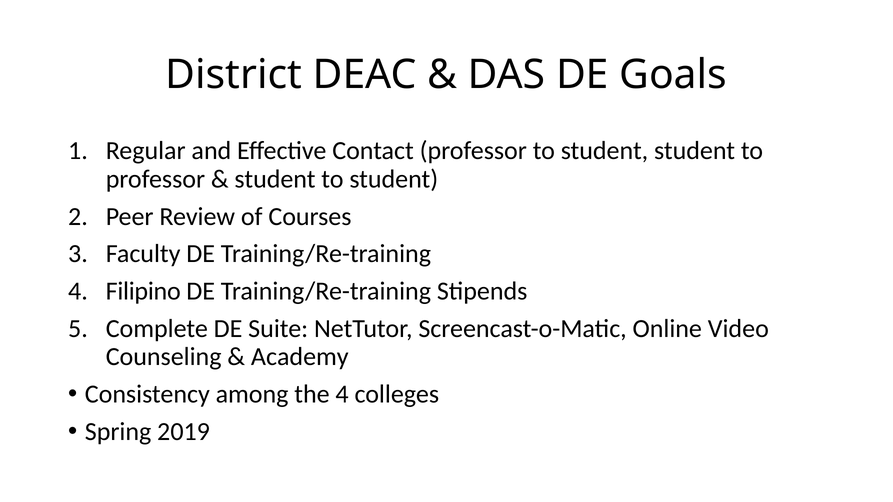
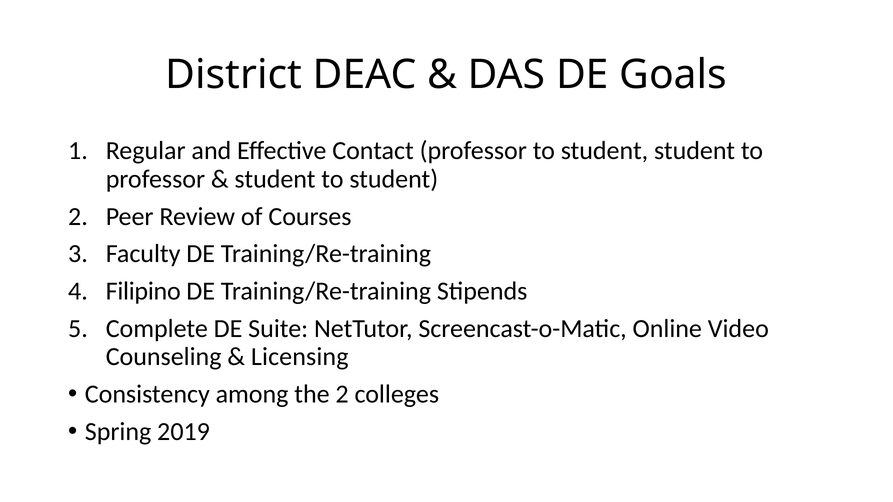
Academy: Academy -> Licensing
the 4: 4 -> 2
